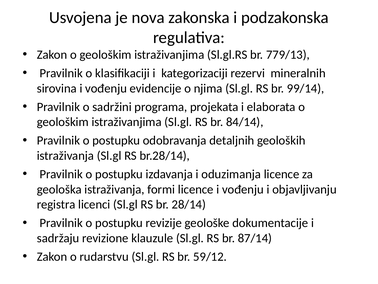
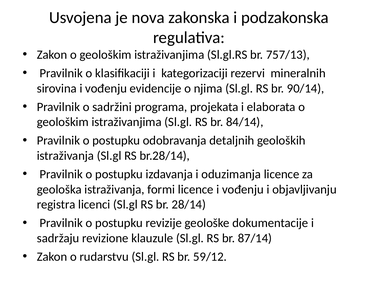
779/13: 779/13 -> 757/13
99/14: 99/14 -> 90/14
